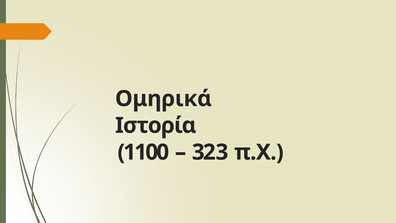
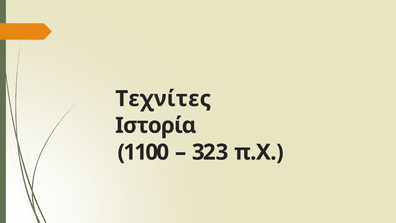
Ομηρικά: Ομηρικά -> Τεχνίτες
